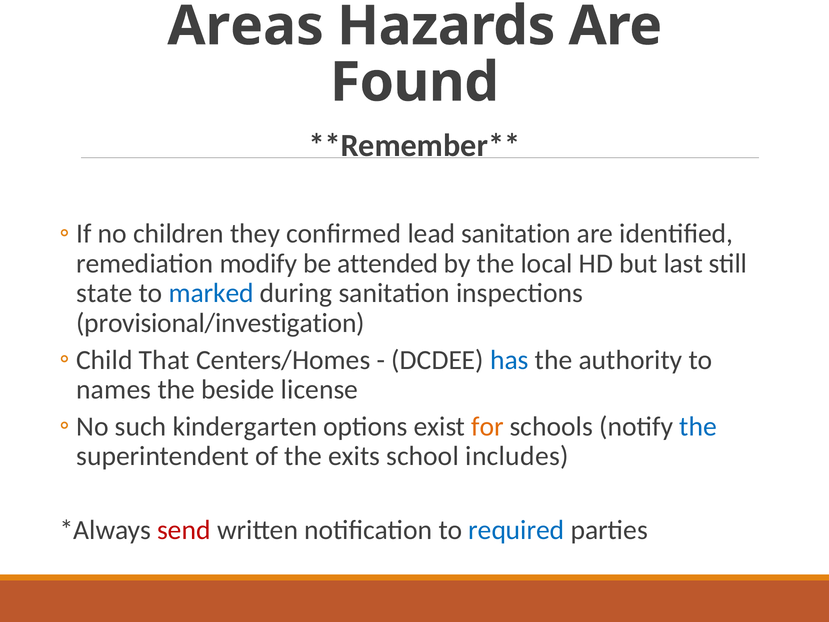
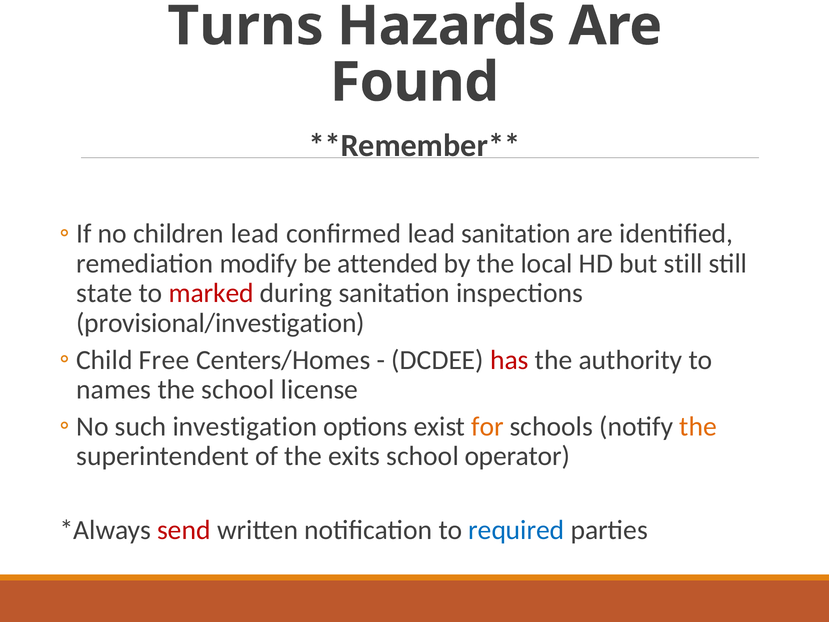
Areas: Areas -> Turns
children they: they -> lead
but last: last -> still
marked colour: blue -> red
That: That -> Free
has colour: blue -> red
the beside: beside -> school
kindergarten: kindergarten -> investigation
the at (698, 426) colour: blue -> orange
includes: includes -> operator
